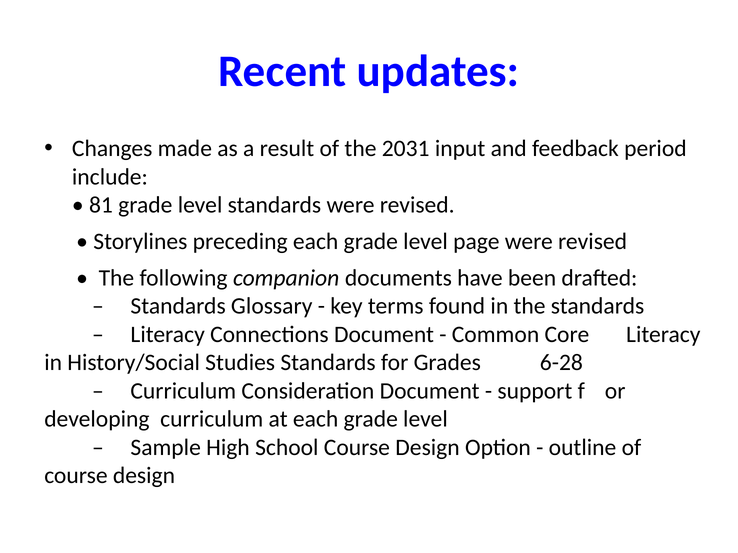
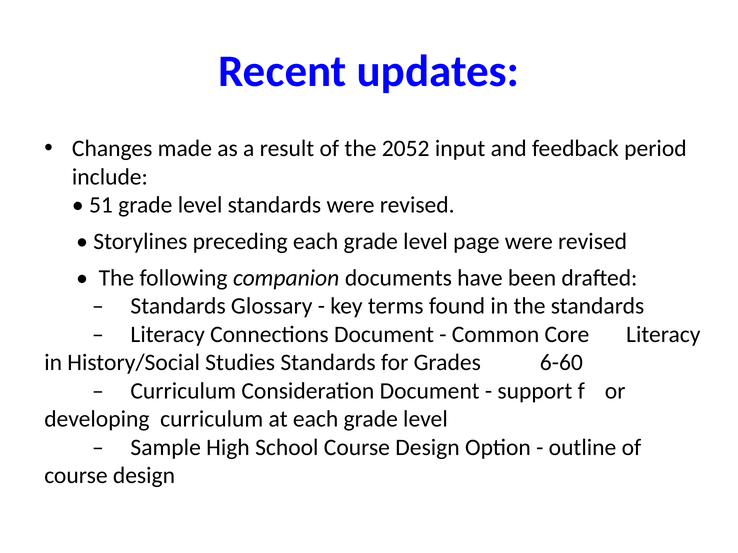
2031: 2031 -> 2052
81: 81 -> 51
6-28: 6-28 -> 6-60
